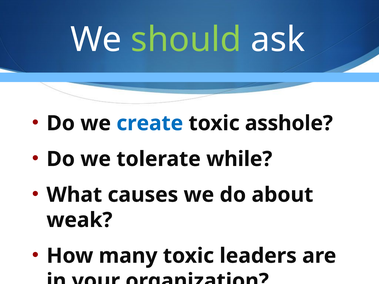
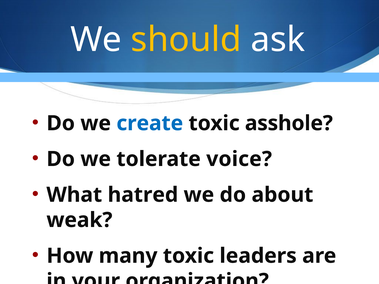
should colour: light green -> yellow
while: while -> voice
causes: causes -> hatred
